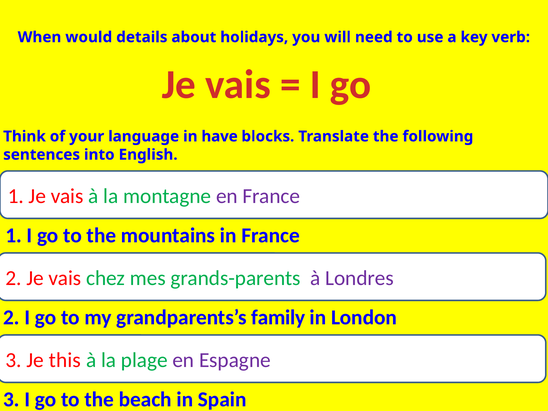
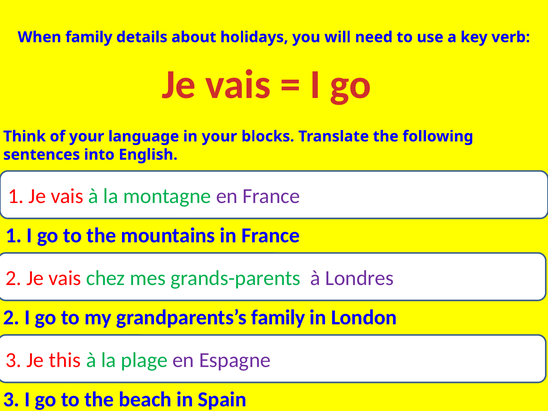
When would: would -> family
in have: have -> your
